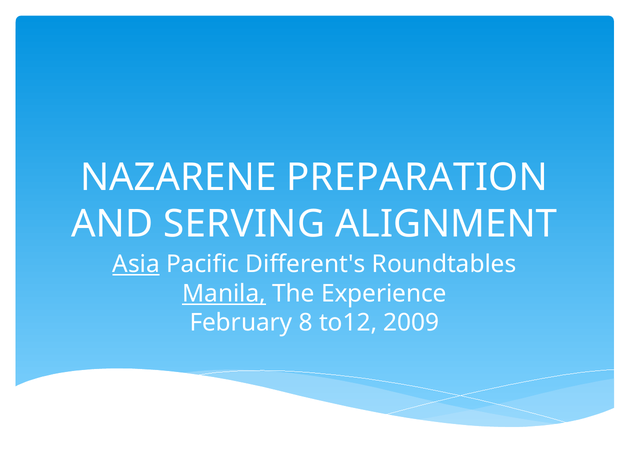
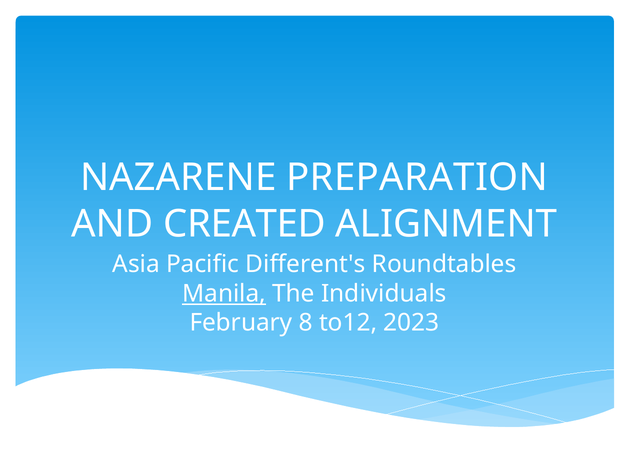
SERVING: SERVING -> CREATED
Asia underline: present -> none
Experience: Experience -> Individuals
2009: 2009 -> 2023
